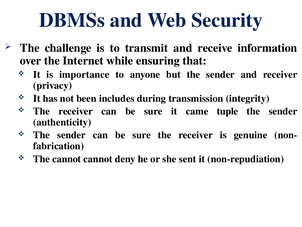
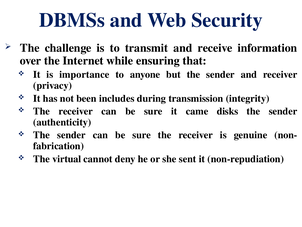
tuple: tuple -> disks
The cannot: cannot -> virtual
